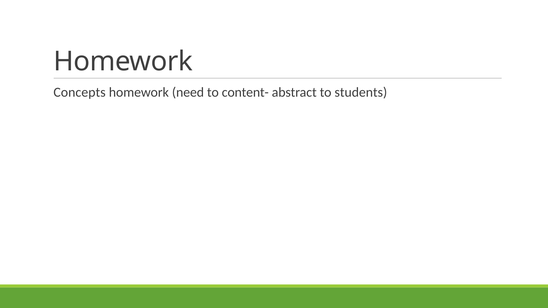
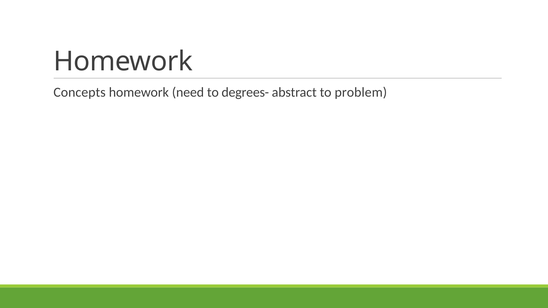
content-: content- -> degrees-
students: students -> problem
